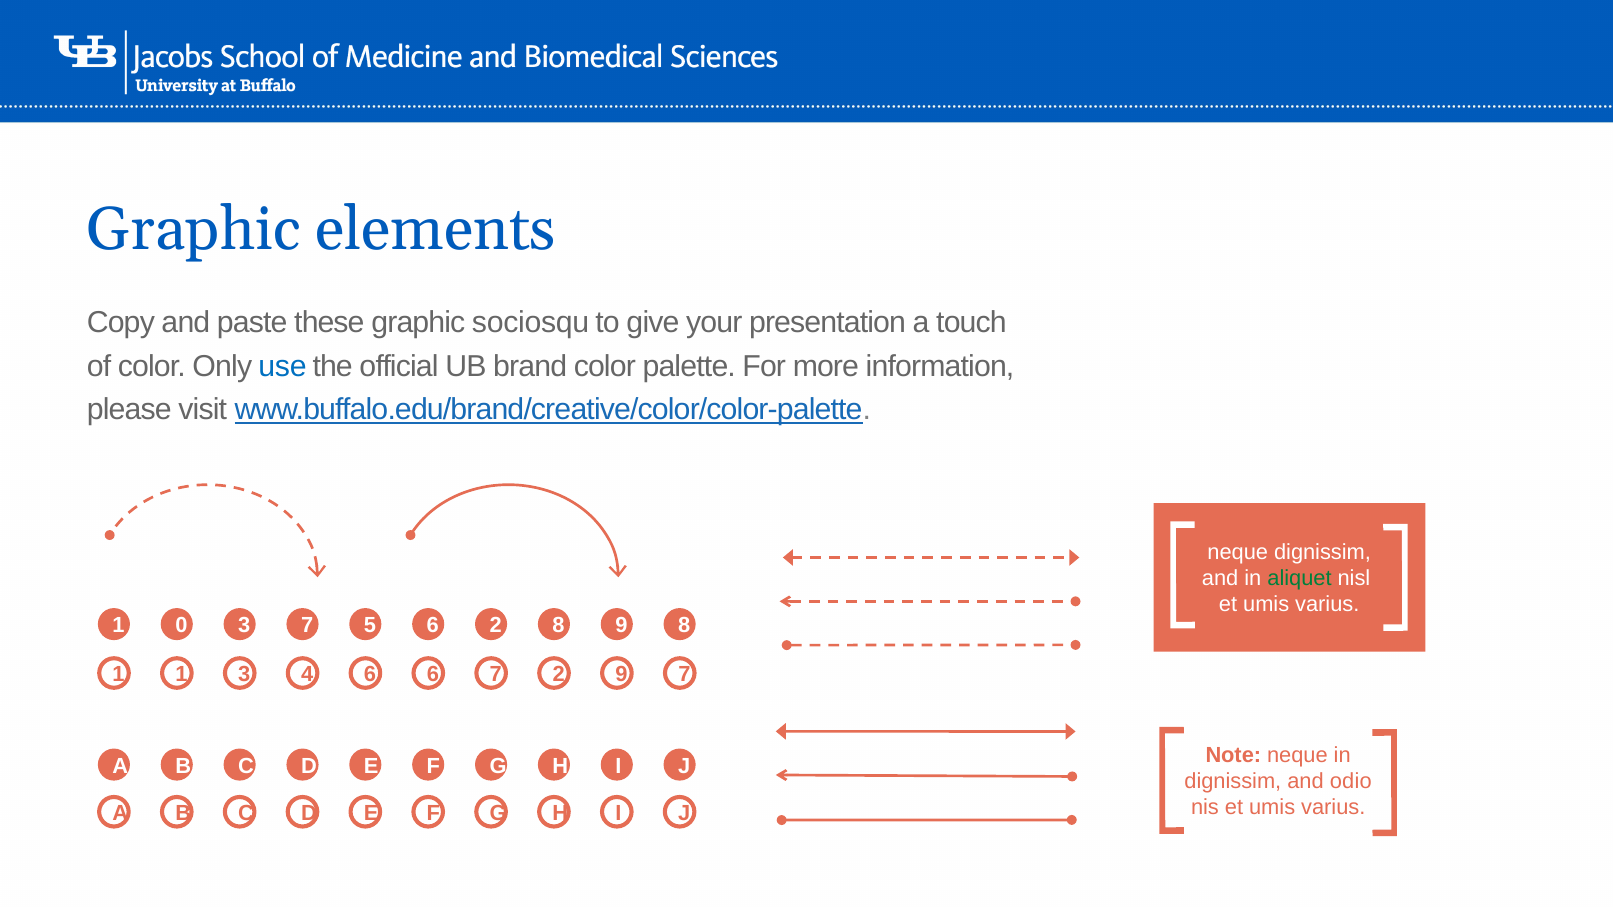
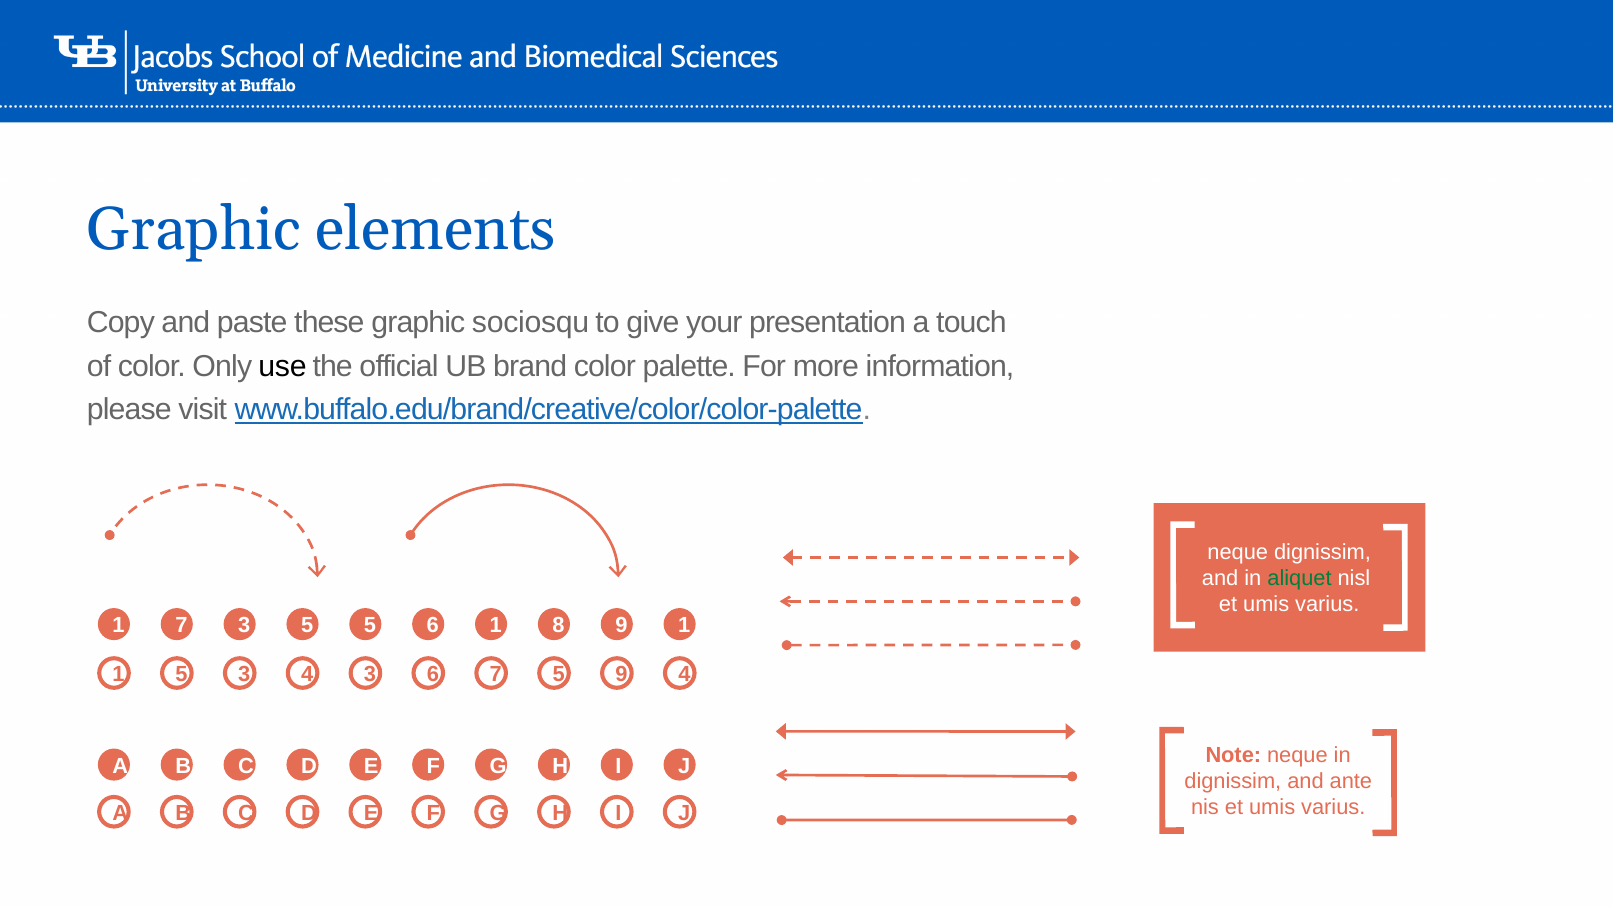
use colour: blue -> black
1 0: 0 -> 7
3 7: 7 -> 5
6 2: 2 -> 1
9 8: 8 -> 1
1 1: 1 -> 5
4 6: 6 -> 3
7 2: 2 -> 5
9 7: 7 -> 4
odio: odio -> ante
